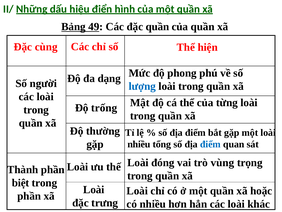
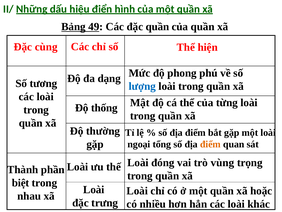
người: người -> tương
trống: trống -> thống
nhiều at (139, 144): nhiều -> ngoại
điểm at (210, 144) colour: blue -> orange
phần at (29, 196): phần -> nhau
